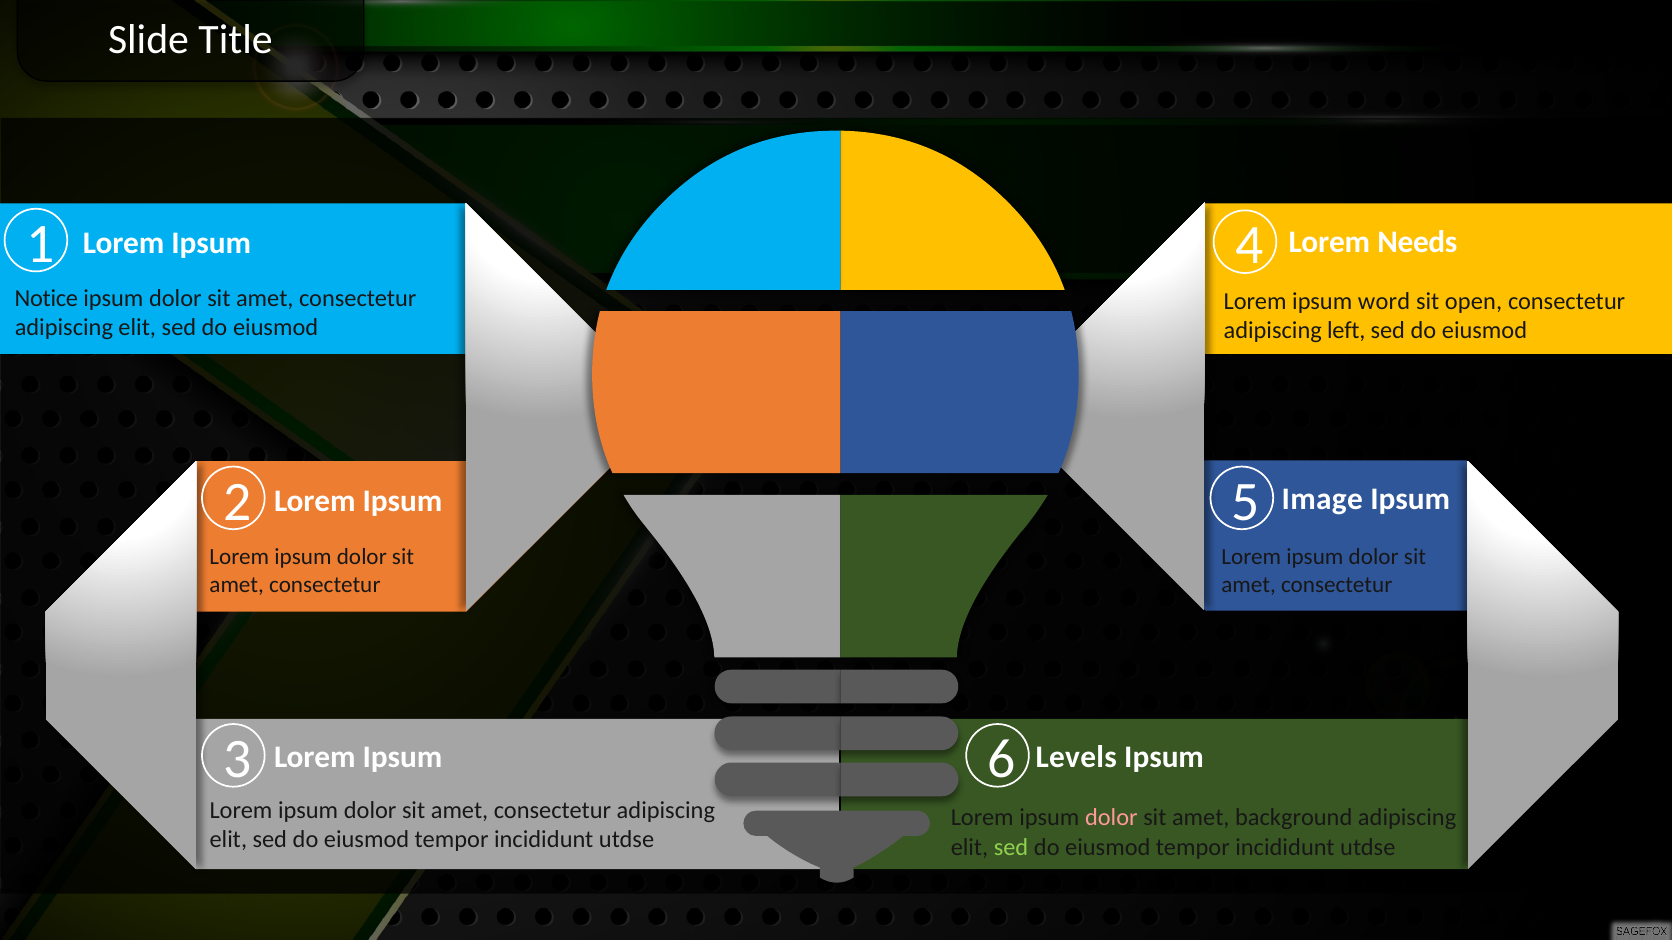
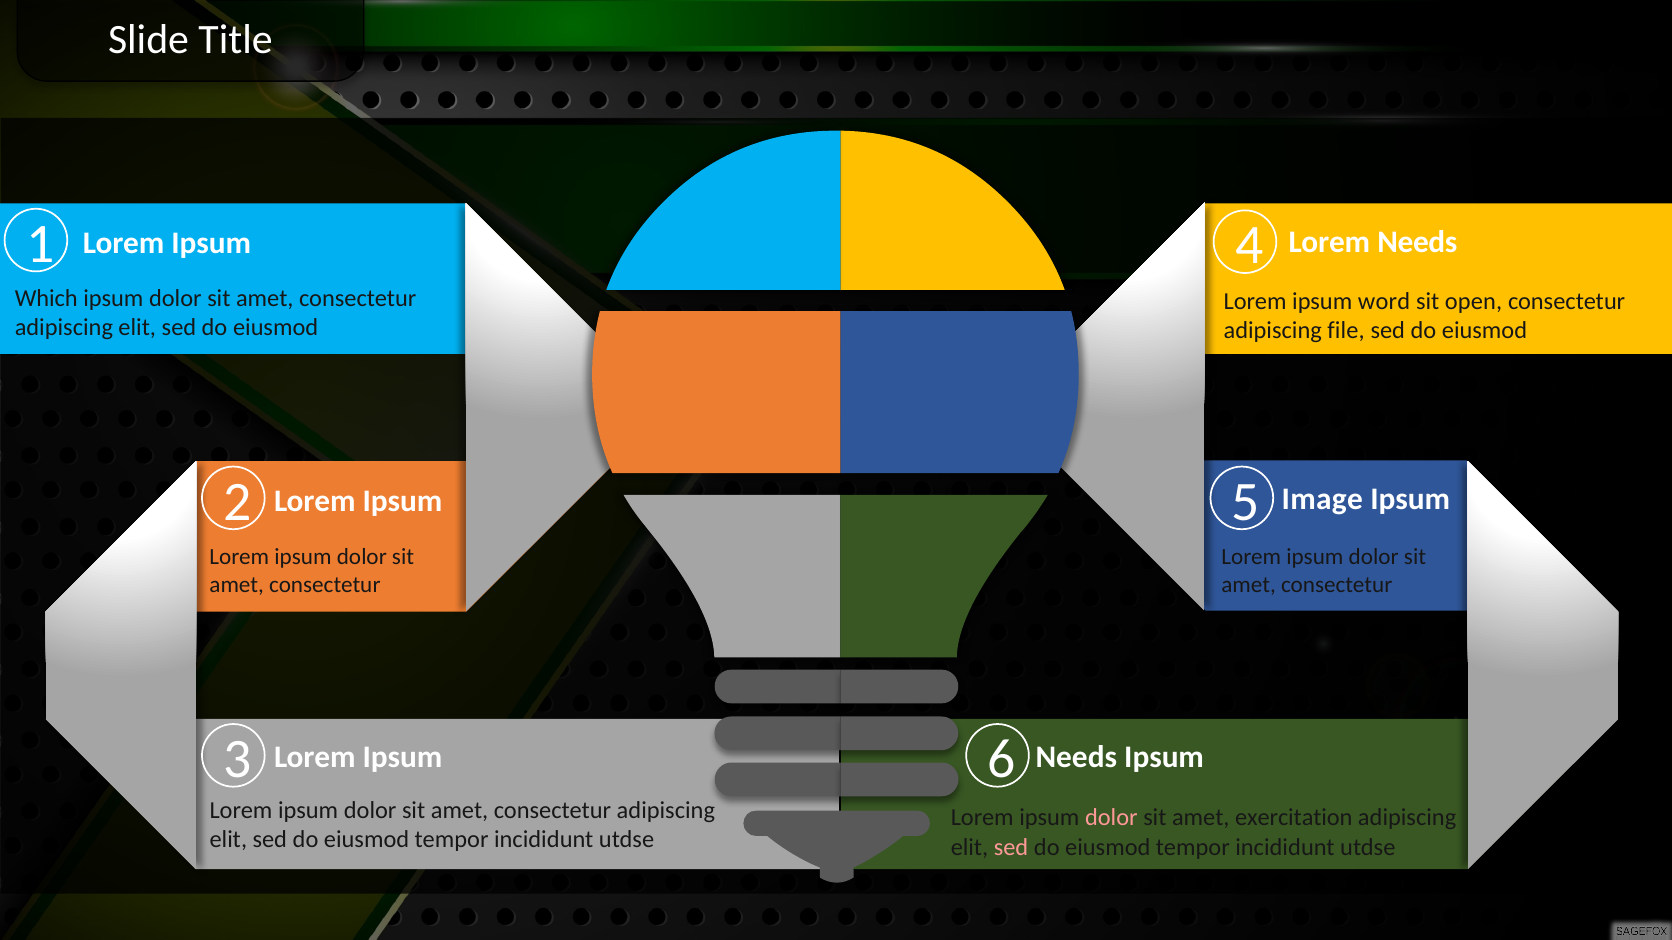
Notice: Notice -> Which
left: left -> file
6 Levels: Levels -> Needs
background: background -> exercitation
sed at (1011, 847) colour: light green -> pink
